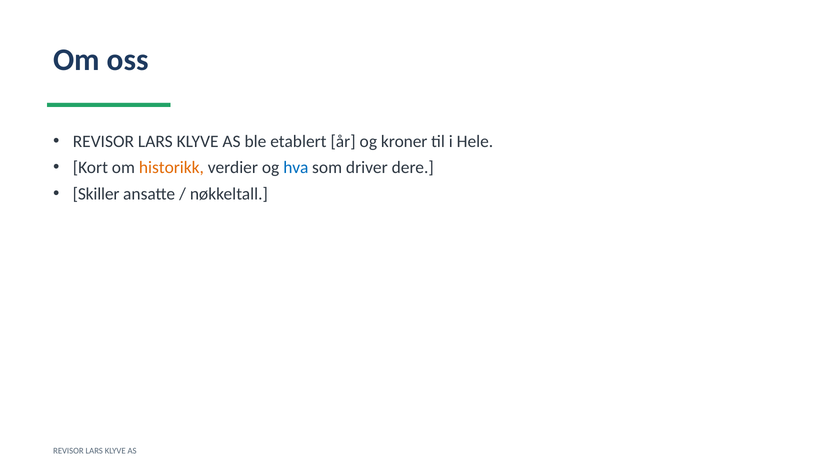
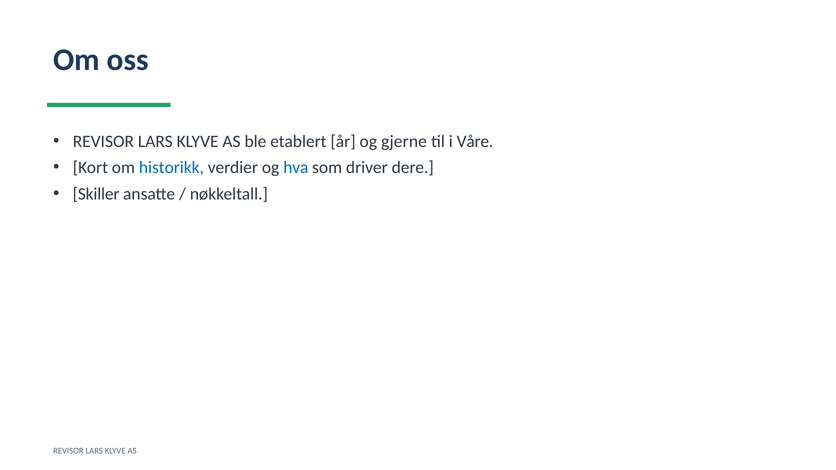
kroner: kroner -> gjerne
Hele: Hele -> Våre
historikk colour: orange -> blue
